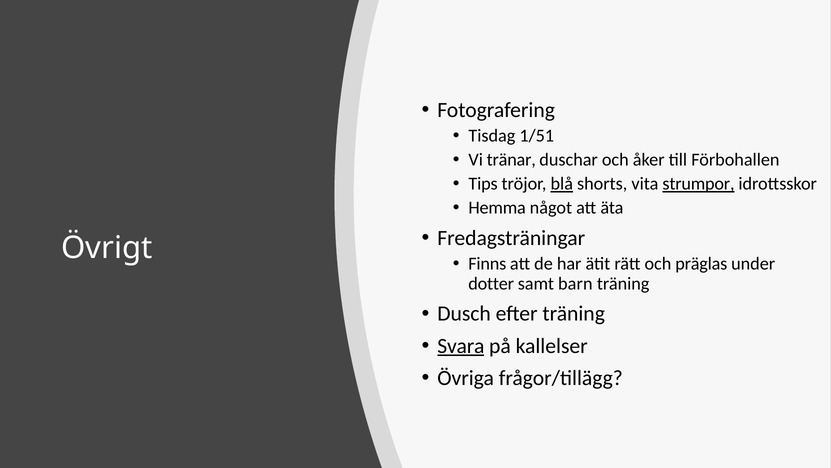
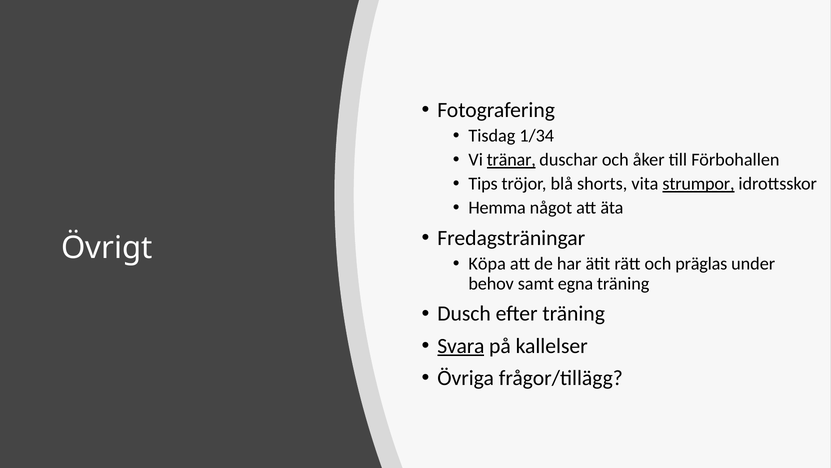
1/51: 1/51 -> 1/34
tränar underline: none -> present
blå underline: present -> none
Finns: Finns -> Köpa
dotter: dotter -> behov
barn: barn -> egna
